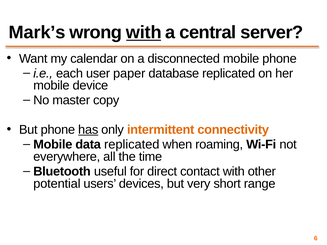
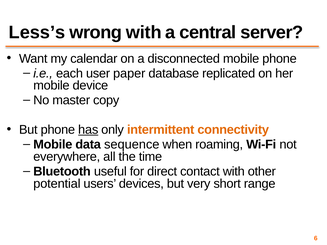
Mark’s: Mark’s -> Less’s
with at (144, 32) underline: present -> none
data replicated: replicated -> sequence
